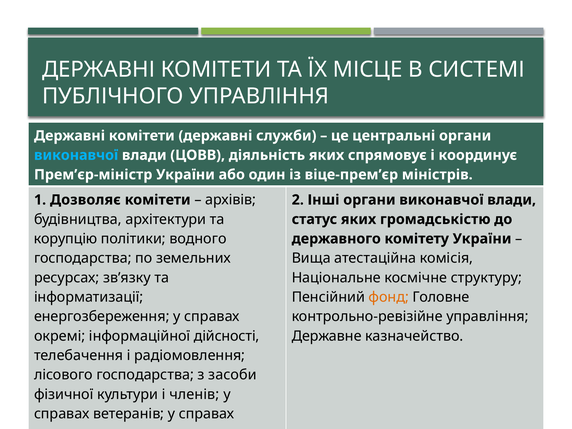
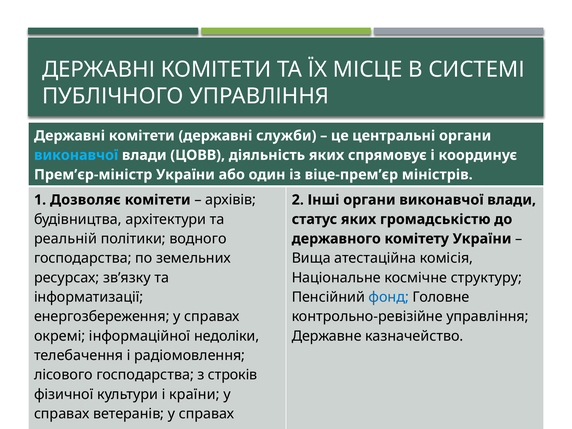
корупцію: корупцію -> реальній
фонд colour: orange -> blue
дійсності: дійсності -> недоліки
засоби: засоби -> строків
членів: членів -> країни
